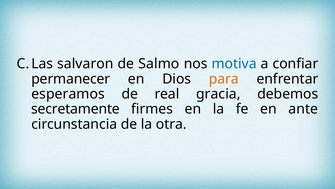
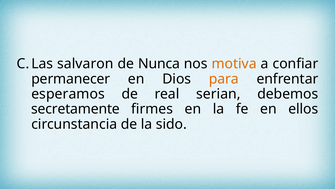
Salmo: Salmo -> Nunca
motiva colour: blue -> orange
gracia: gracia -> serian
ante: ante -> ellos
otra: otra -> sido
